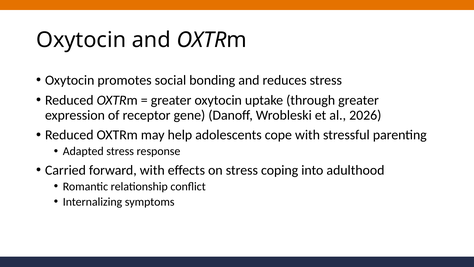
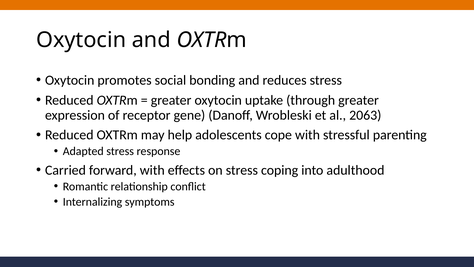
2026: 2026 -> 2063
